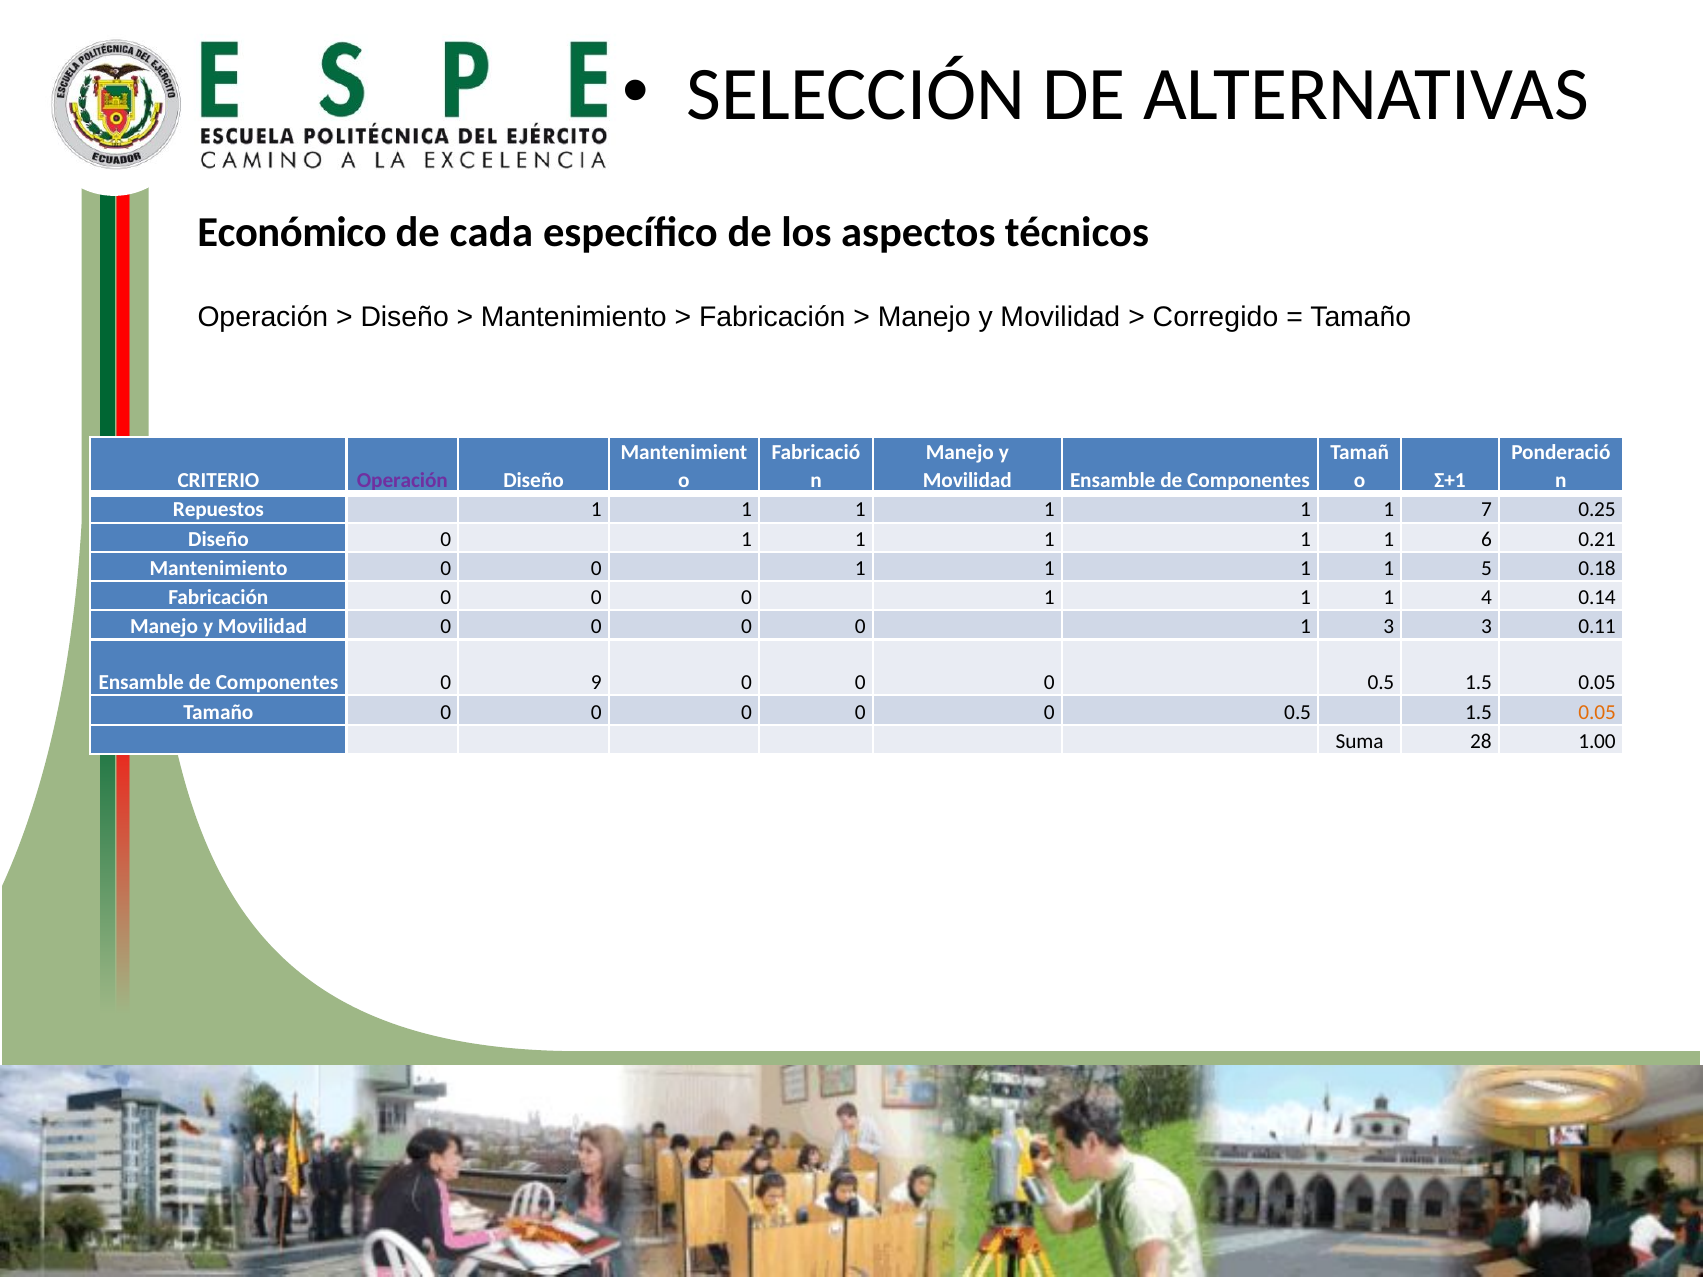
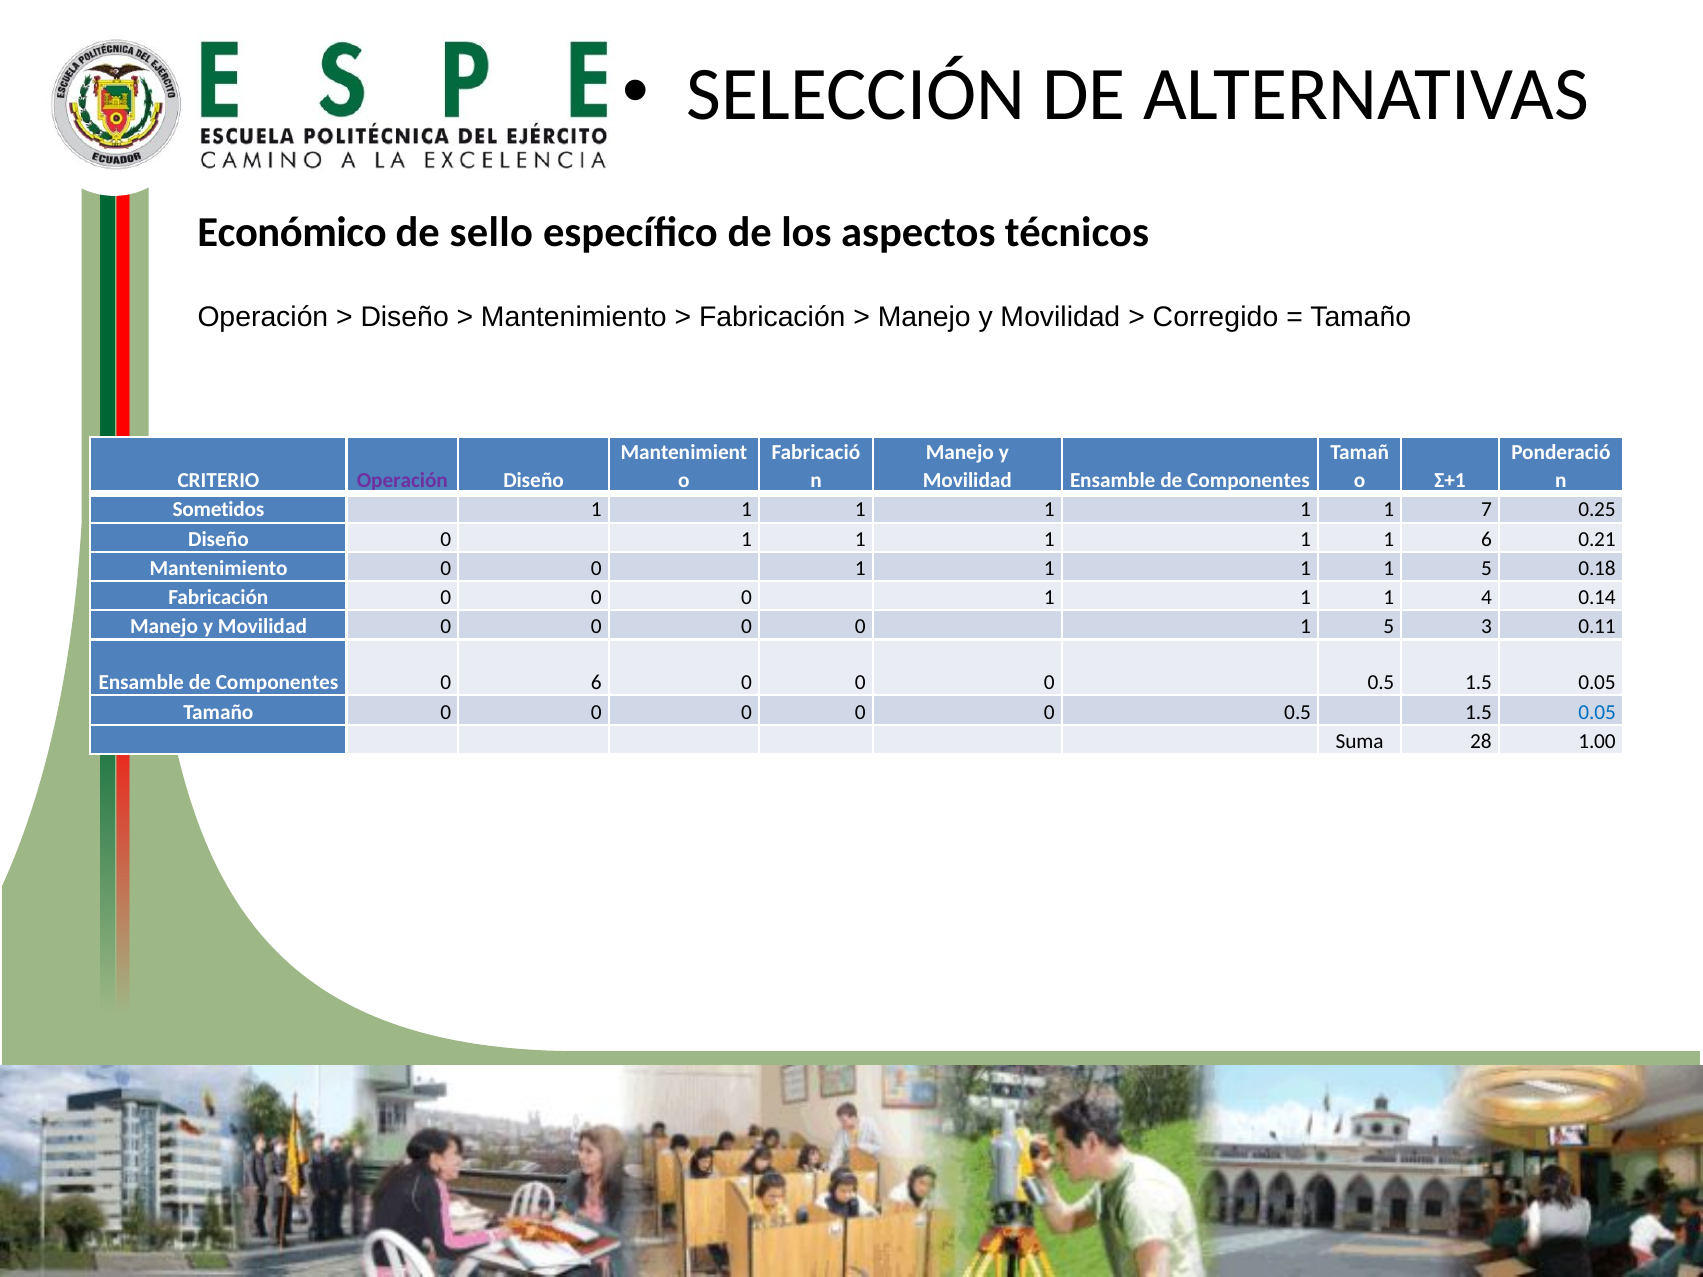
cada: cada -> sello
Repuestos: Repuestos -> Sometidos
0 1 3: 3 -> 5
0 9: 9 -> 6
0.05 at (1597, 712) colour: orange -> blue
